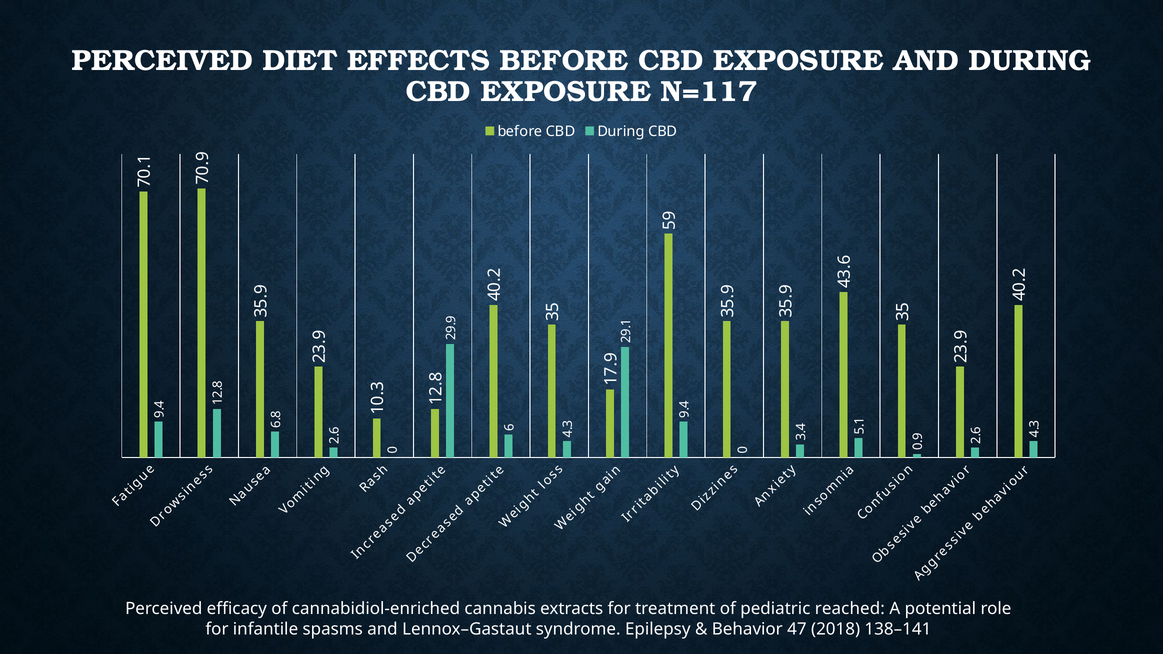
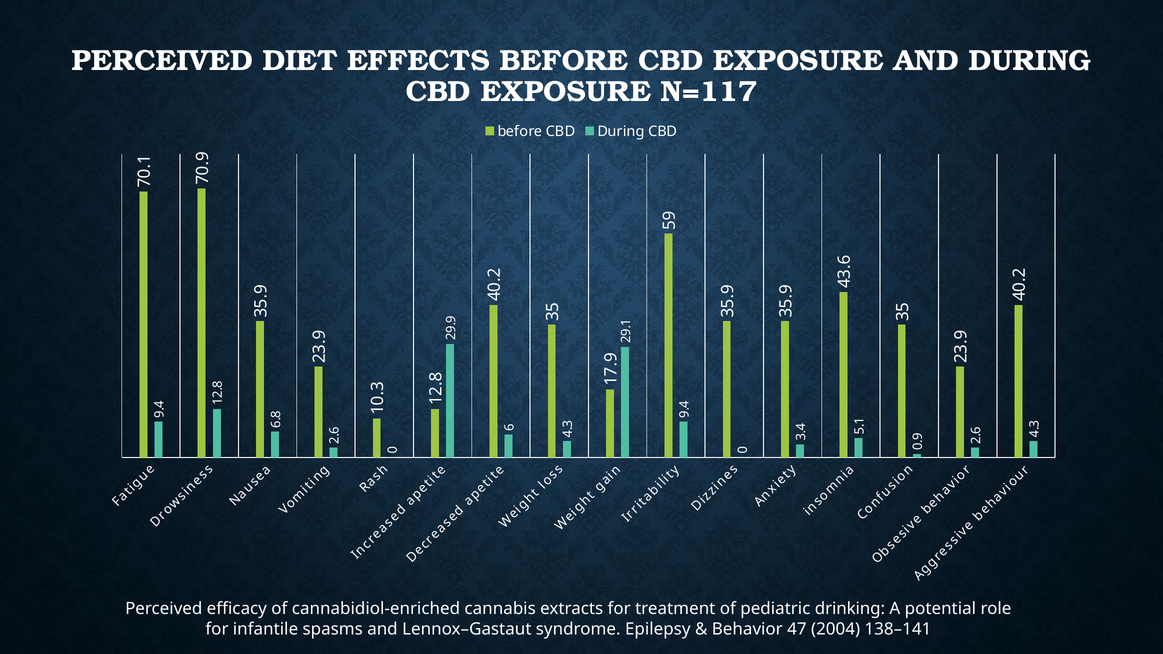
reached: reached -> drinking
2018: 2018 -> 2004
